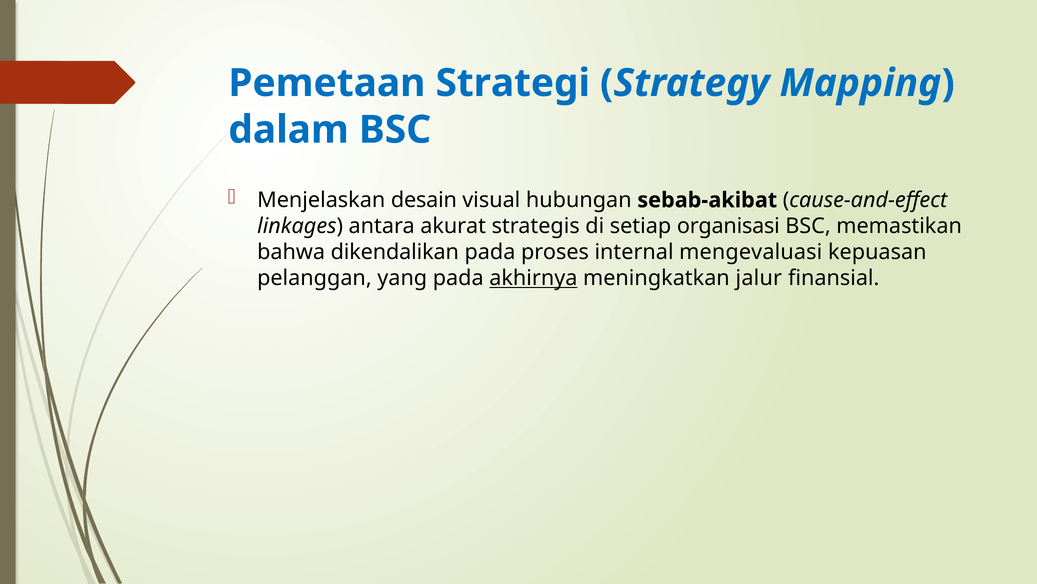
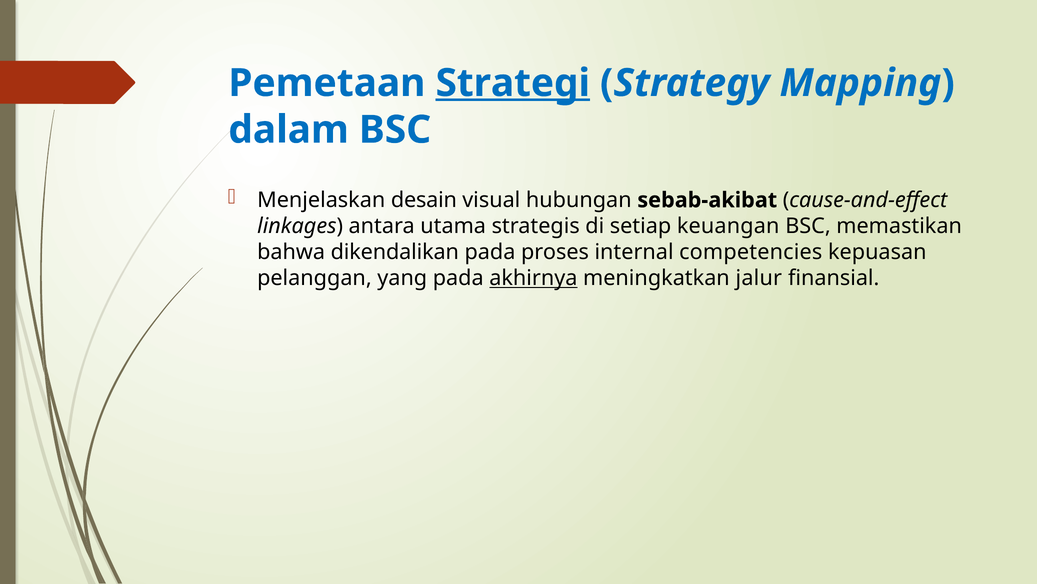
Strategi underline: none -> present
akurat: akurat -> utama
organisasi: organisasi -> keuangan
mengevaluasi: mengevaluasi -> competencies
